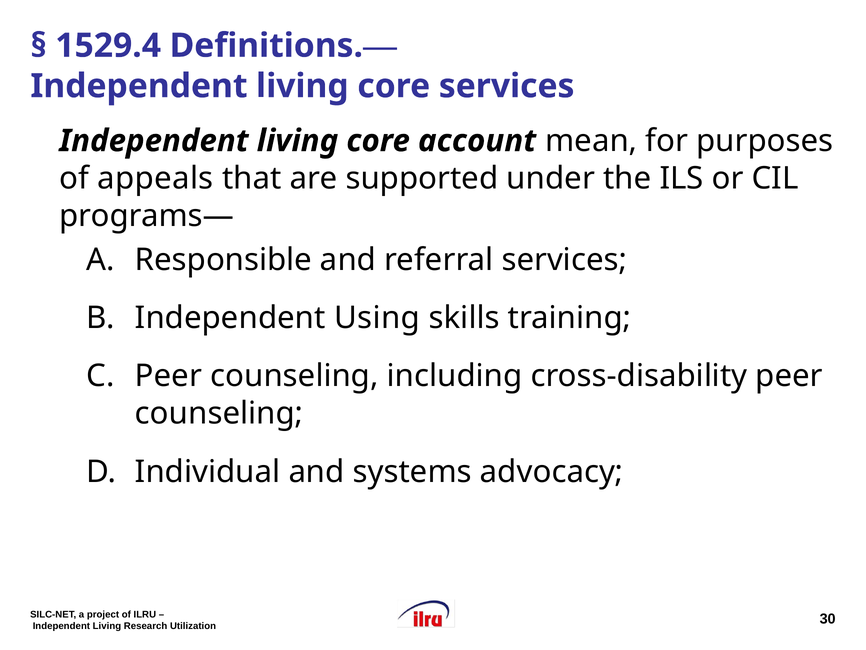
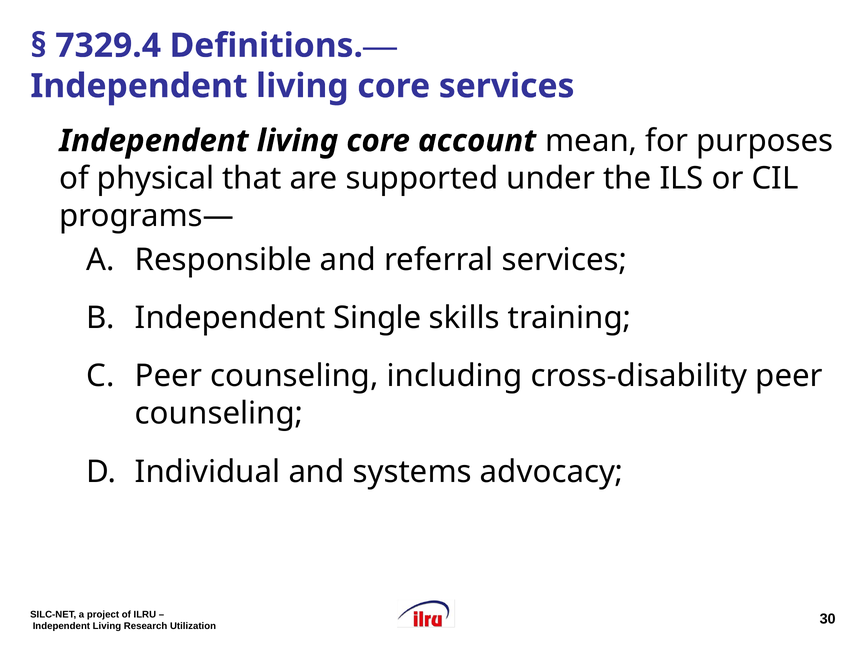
1529.4: 1529.4 -> 7329.4
appeals: appeals -> physical
Using: Using -> Single
